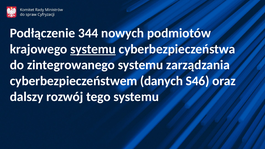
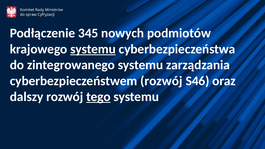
344: 344 -> 345
cyberbezpieczeństwem danych: danych -> rozwój
tego underline: none -> present
